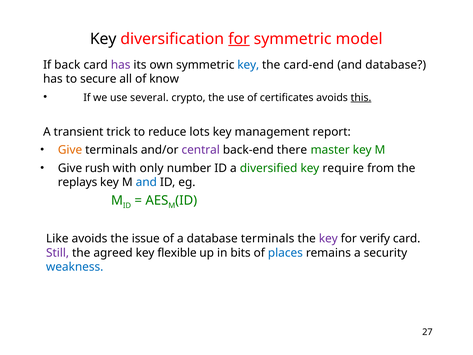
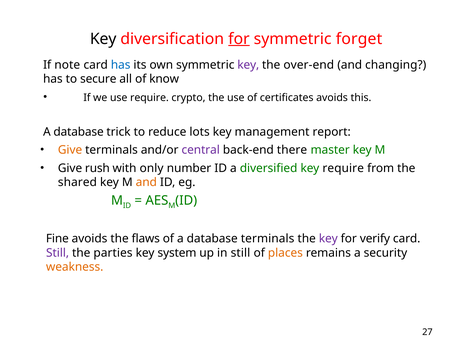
model: model -> forget
back: back -> note
has at (121, 65) colour: purple -> blue
key at (248, 65) colour: blue -> purple
card-end: card-end -> over-end
and database: database -> changing
use several: several -> require
this underline: present -> none
transient at (79, 132): transient -> database
replays: replays -> shared
and at (146, 182) colour: blue -> orange
Like: Like -> Fine
issue: issue -> flaws
agreed: agreed -> parties
flexible: flexible -> system
in bits: bits -> still
places colour: blue -> orange
weakness colour: blue -> orange
